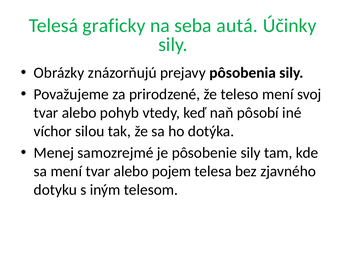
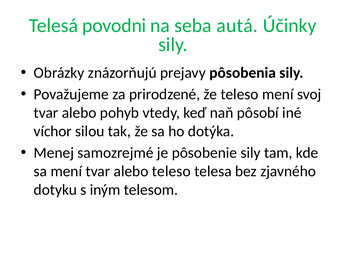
graficky: graficky -> povodni
alebo pojem: pojem -> teleso
